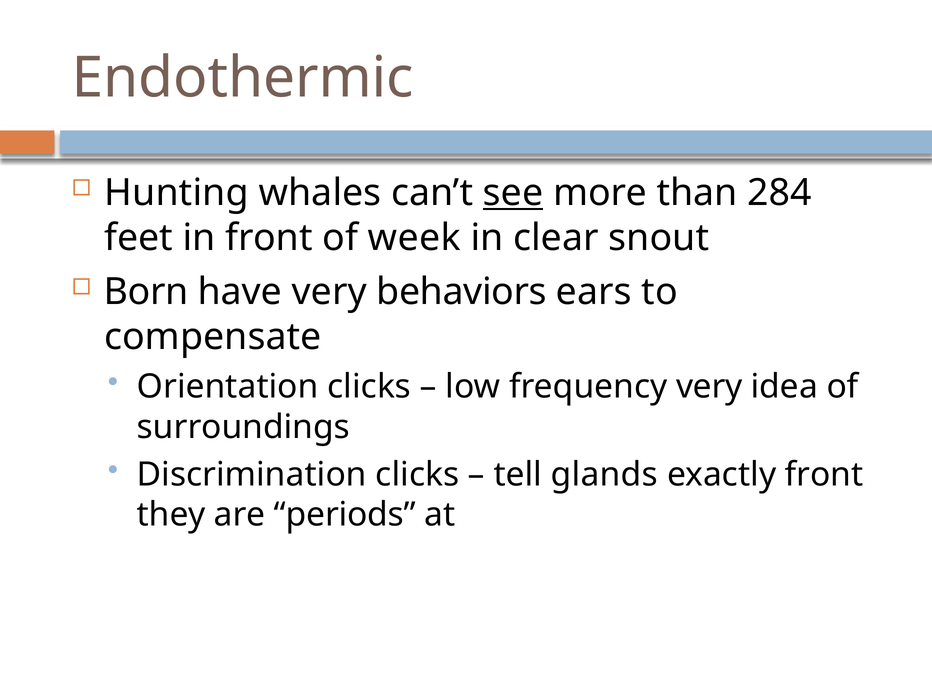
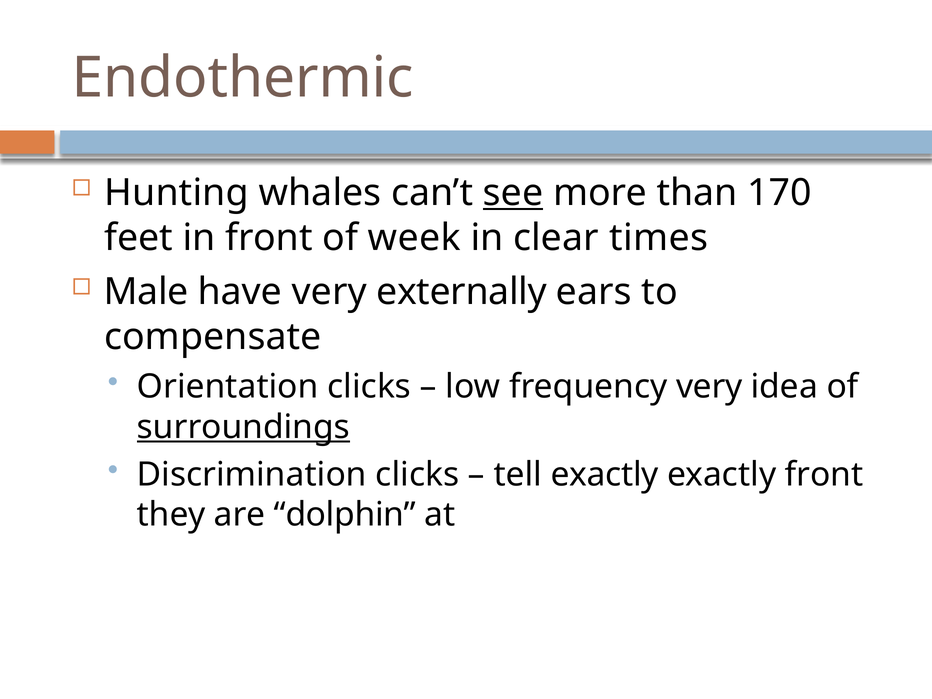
284: 284 -> 170
snout: snout -> times
Born: Born -> Male
behaviors: behaviors -> externally
surroundings underline: none -> present
tell glands: glands -> exactly
periods: periods -> dolphin
